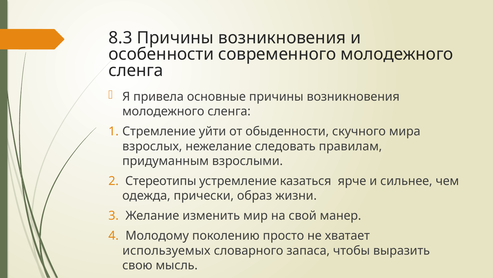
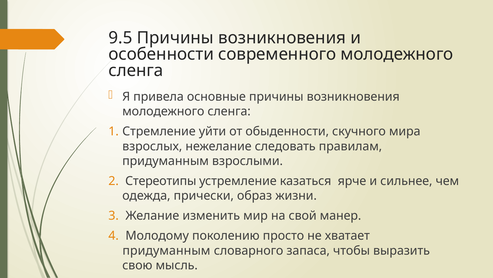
8.3: 8.3 -> 9.5
используемых at (166, 250): используемых -> придуманным
